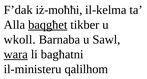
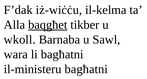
iż-moħħi: iż-moħħi -> iż-wiċċu
wara underline: present -> none
il-ministeru qalilhom: qalilhom -> bagħatni
